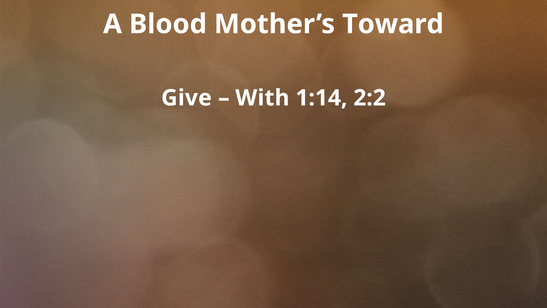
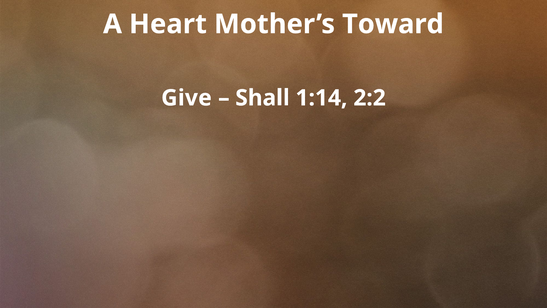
Blood: Blood -> Heart
With: With -> Shall
